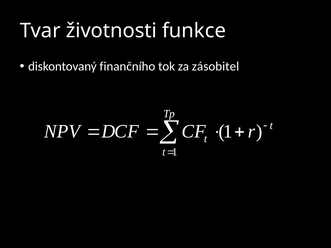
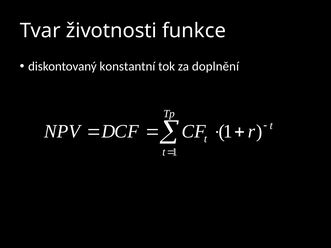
finančního: finančního -> konstantní
zásobitel: zásobitel -> doplnění
